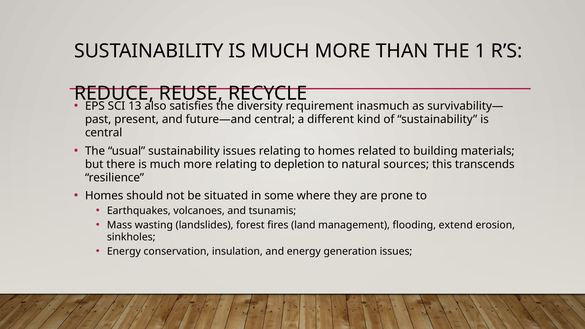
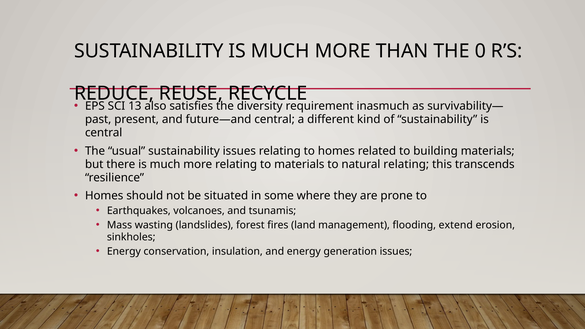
1: 1 -> 0
to depletion: depletion -> materials
natural sources: sources -> relating
